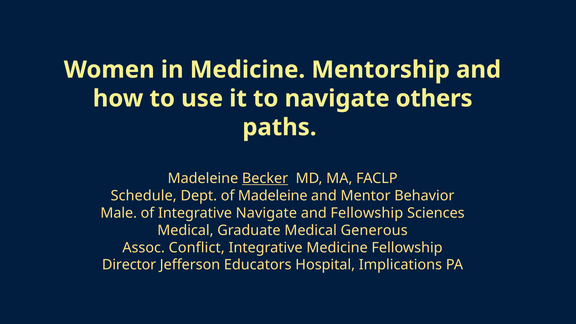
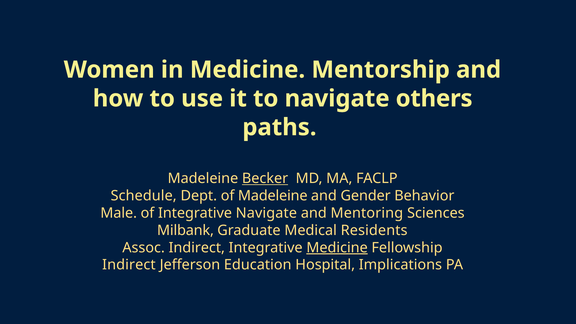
Mentor: Mentor -> Gender
and Fellowship: Fellowship -> Mentoring
Medical at (185, 230): Medical -> Milbank
Generous: Generous -> Residents
Assoc Conflict: Conflict -> Indirect
Medicine at (337, 248) underline: none -> present
Director at (129, 265): Director -> Indirect
Educators: Educators -> Education
